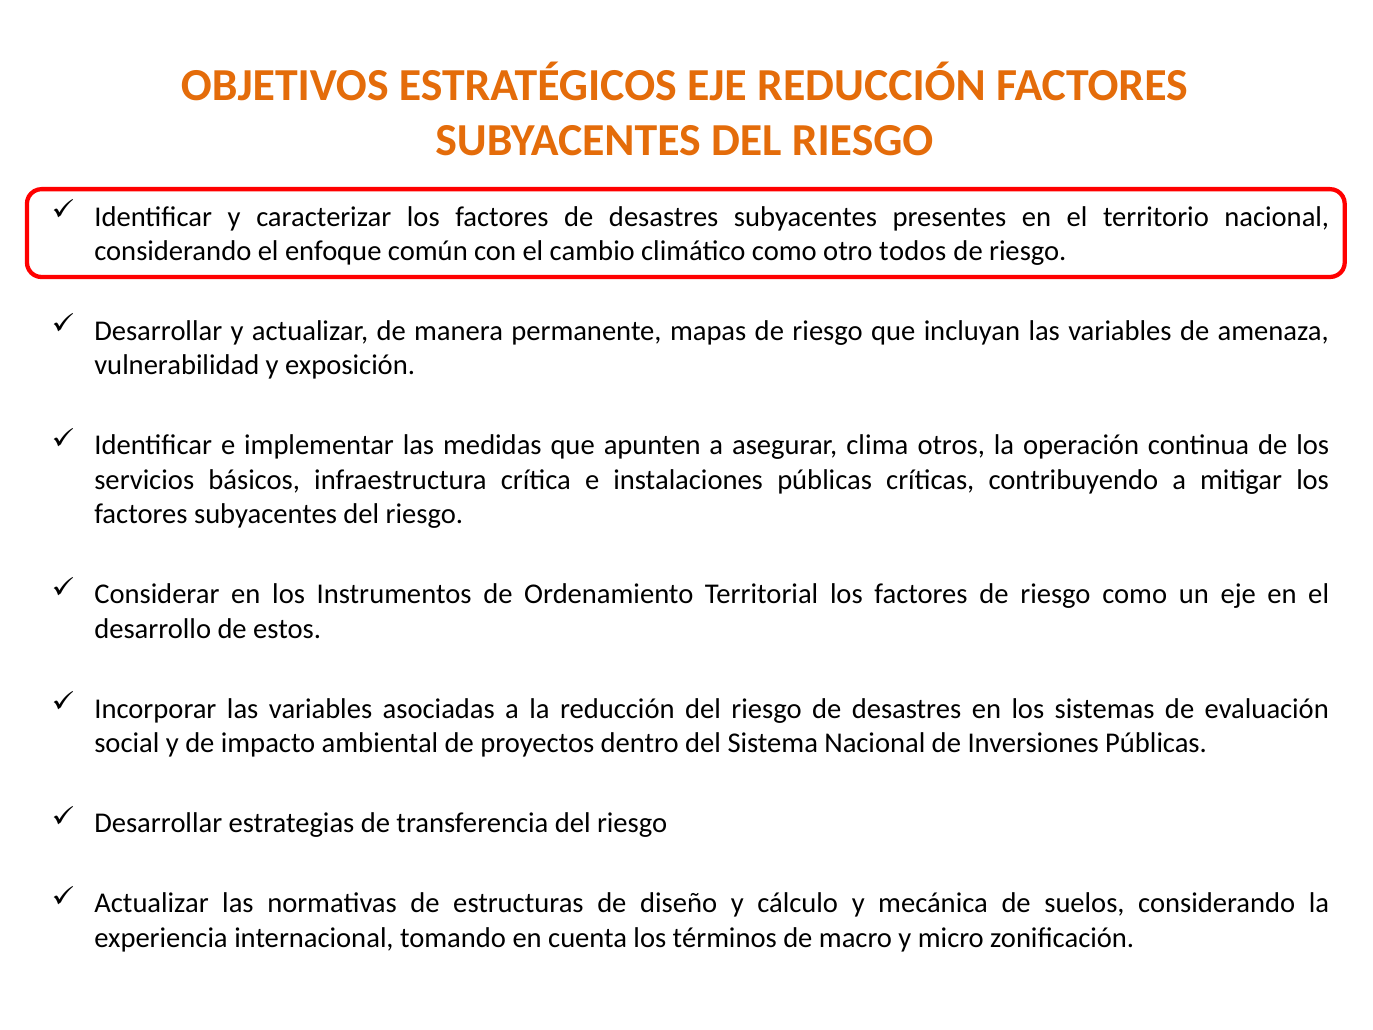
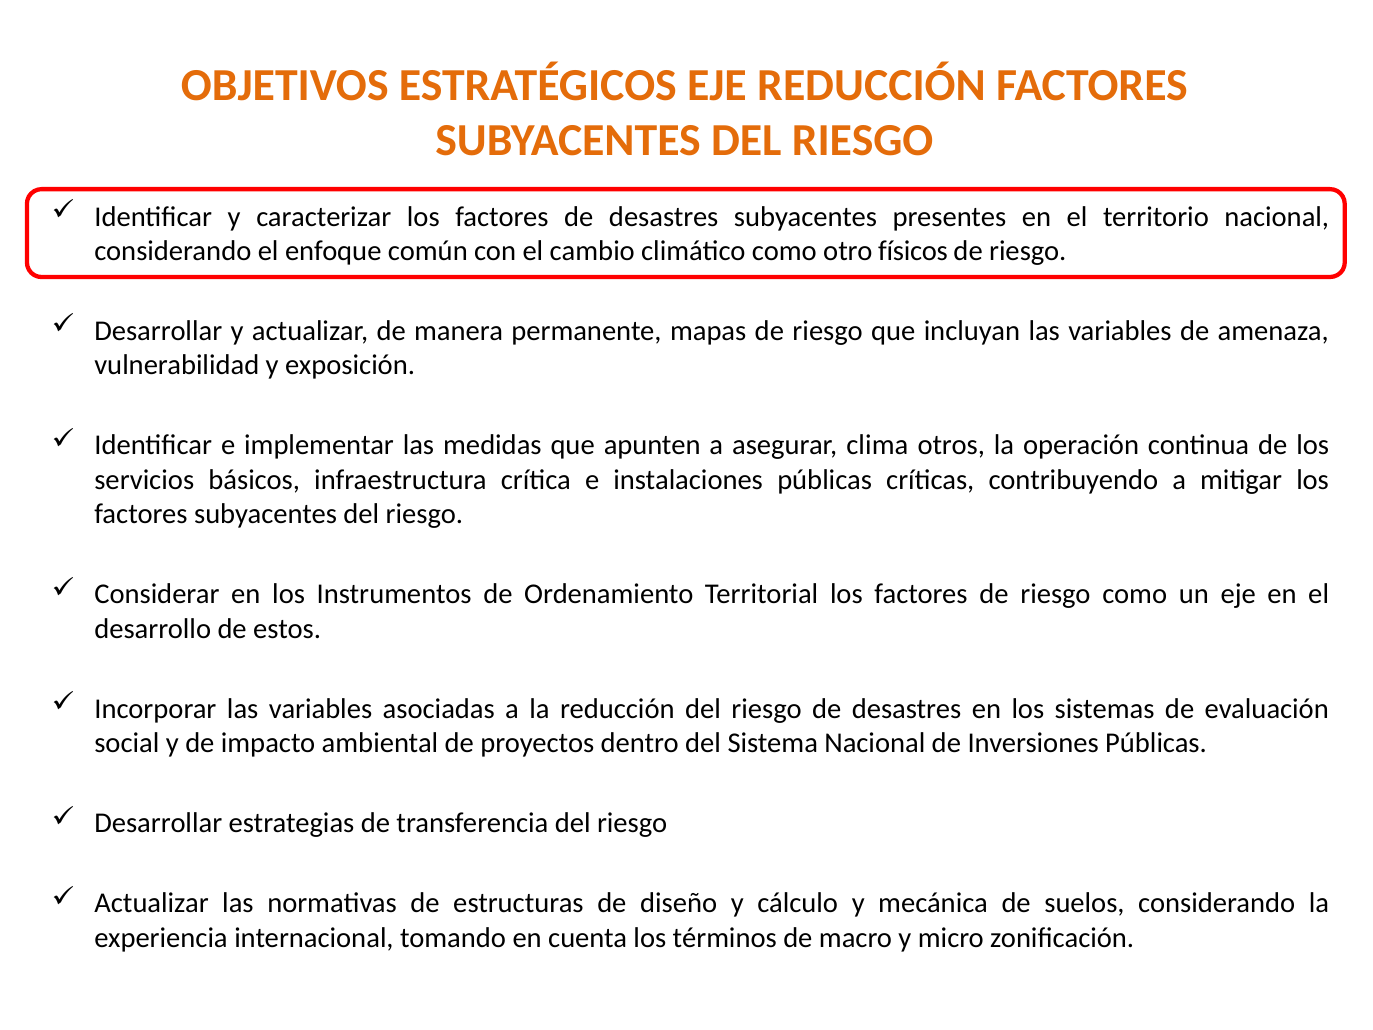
todos: todos -> físicos
